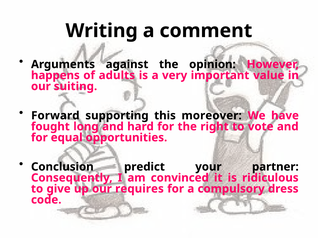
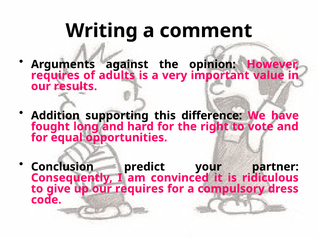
happens at (55, 75): happens -> requires
suiting: suiting -> results
Forward: Forward -> Addition
moreover: moreover -> difference
